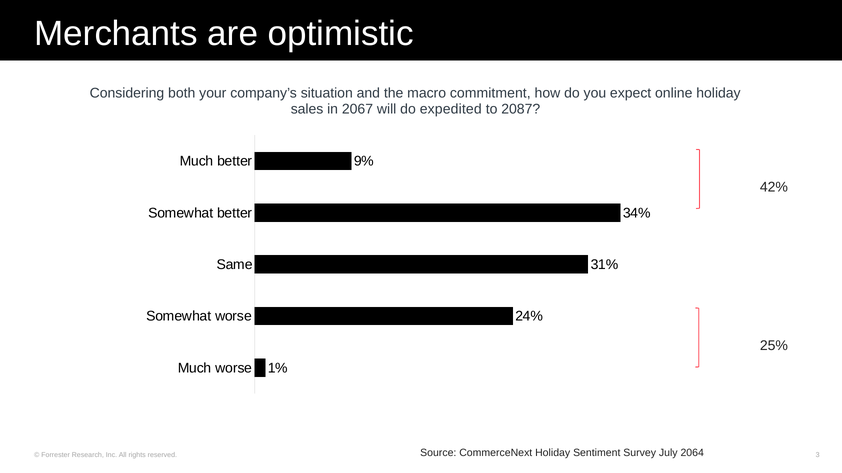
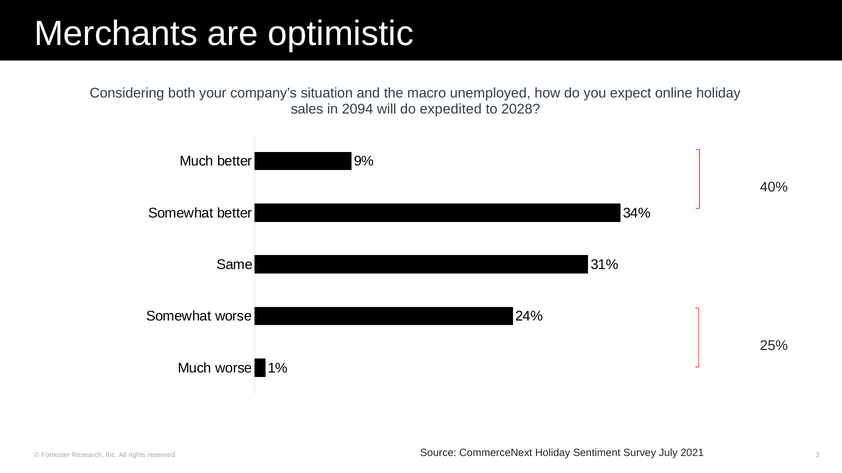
commitment: commitment -> unemployed
2067: 2067 -> 2094
2087: 2087 -> 2028
42%: 42% -> 40%
2064: 2064 -> 2021
